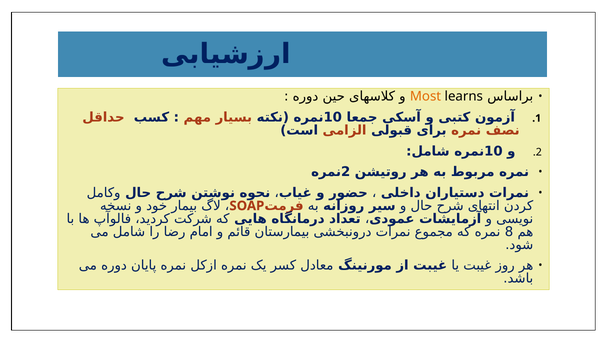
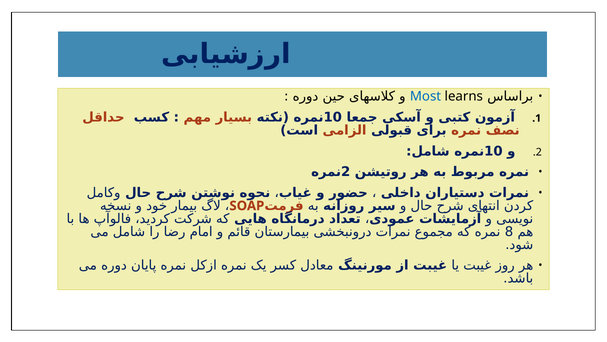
Most colour: orange -> blue
